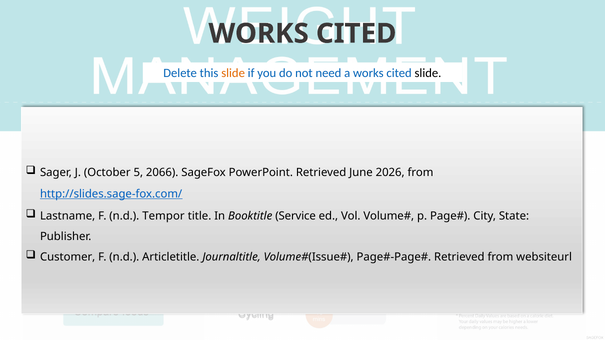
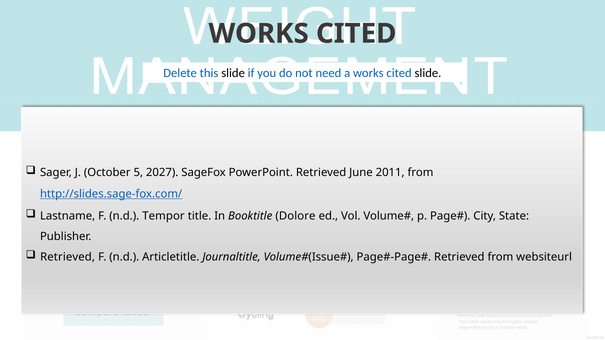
slide at (233, 73) colour: orange -> black
2066: 2066 -> 2027
2026: 2026 -> 2011
Service: Service -> Dolore
Customer at (68, 257): Customer -> Retrieved
